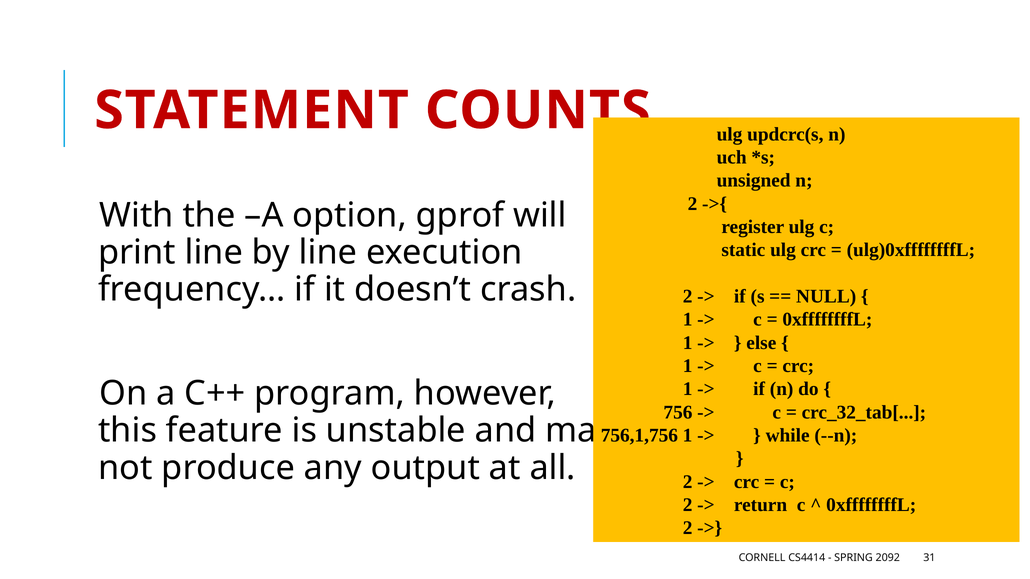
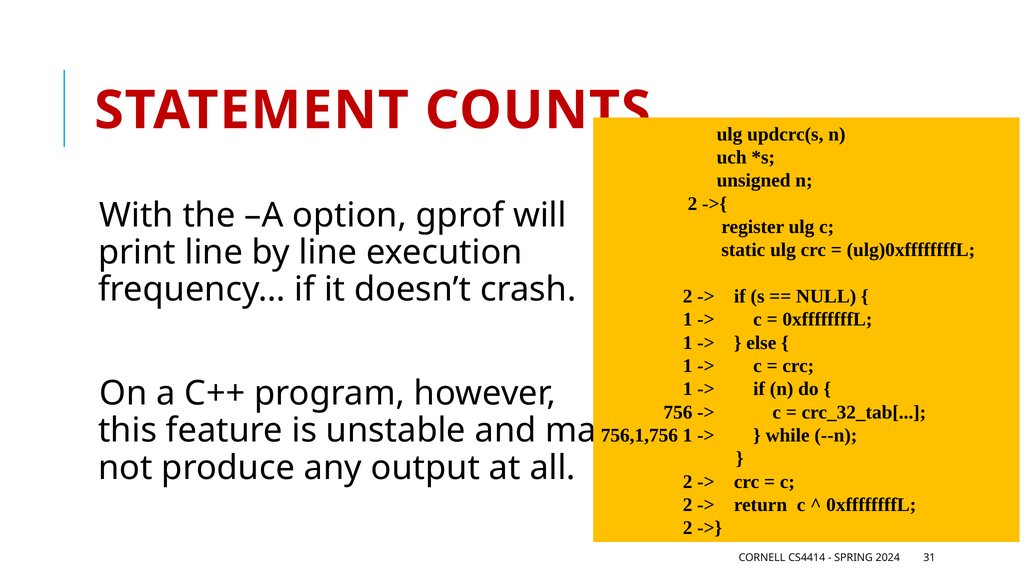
2092: 2092 -> 2024
